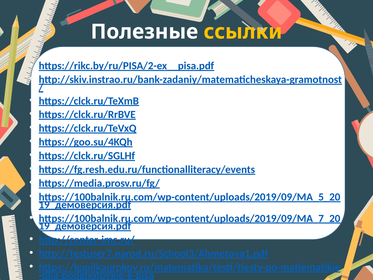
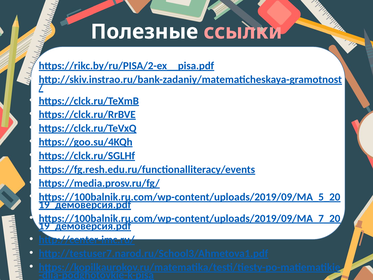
ссылки colour: yellow -> pink
